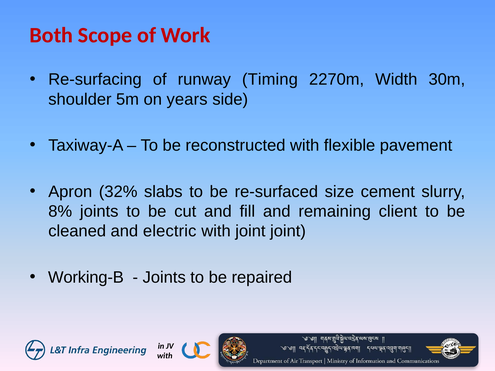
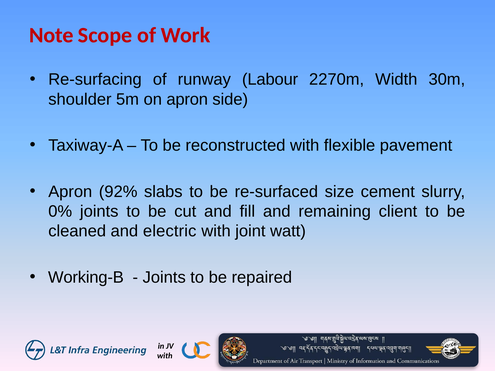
Both: Both -> Note
Timing: Timing -> Labour
on years: years -> apron
32%: 32% -> 92%
8%: 8% -> 0%
joint joint: joint -> watt
